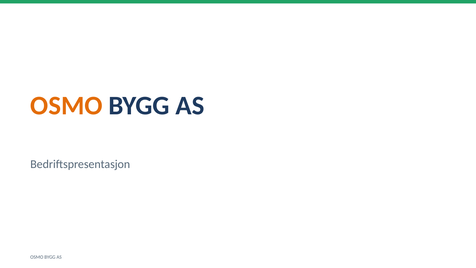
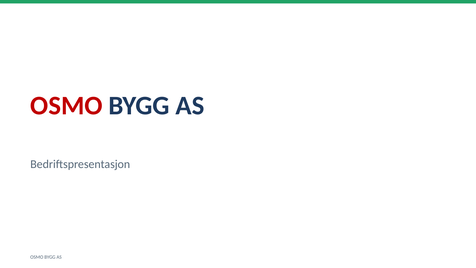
OSMO at (66, 106) colour: orange -> red
